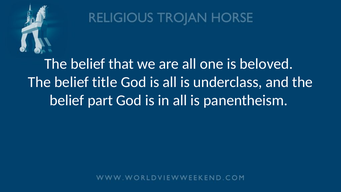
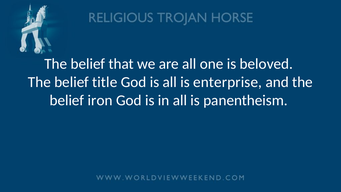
underclass: underclass -> enterprise
part: part -> iron
